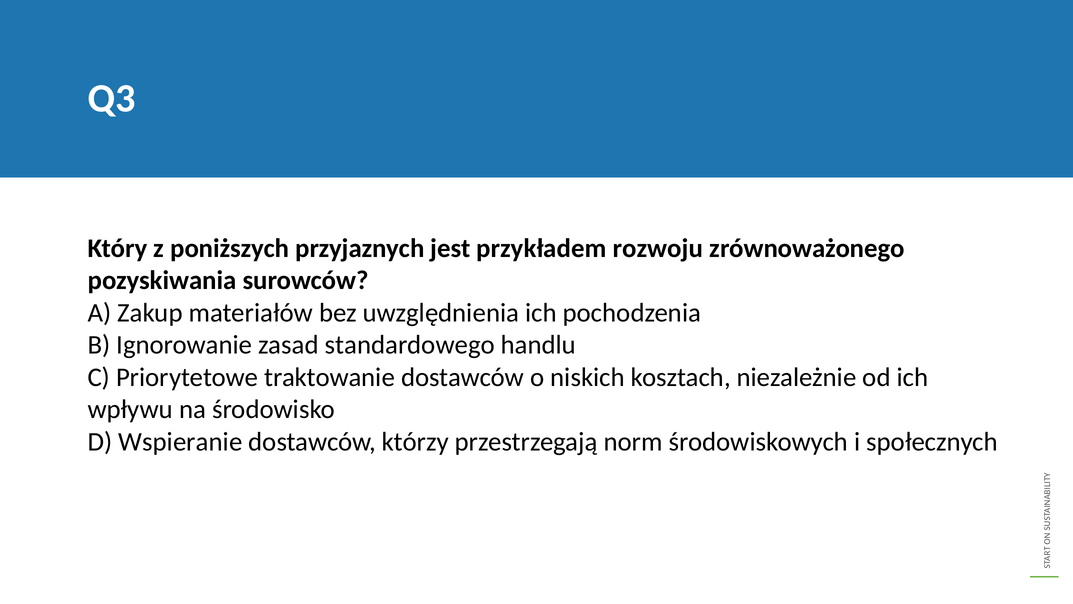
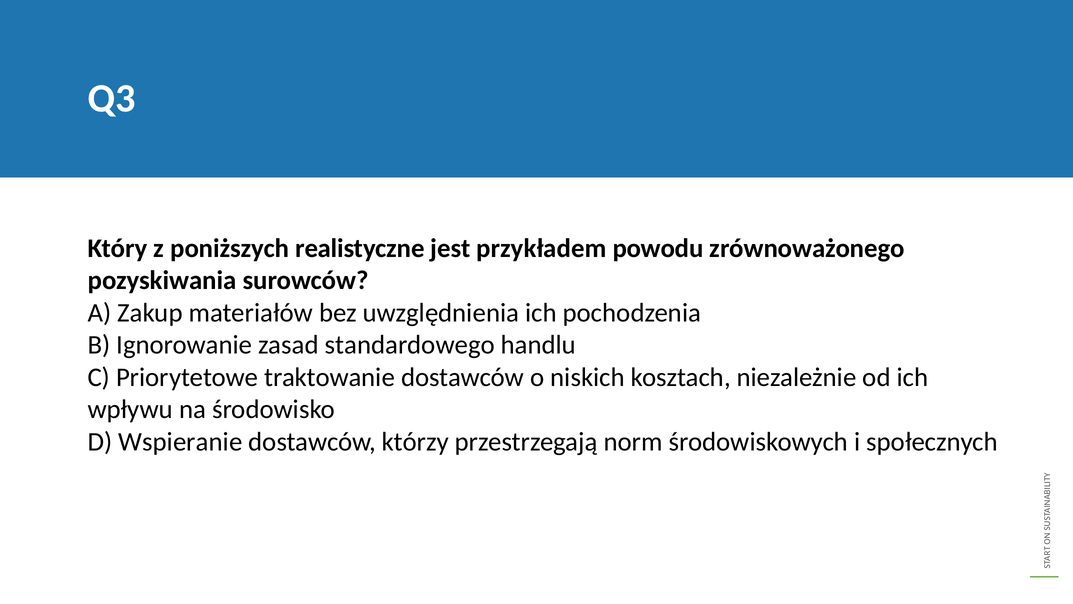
przyjaznych: przyjaznych -> realistyczne
rozwoju: rozwoju -> powodu
